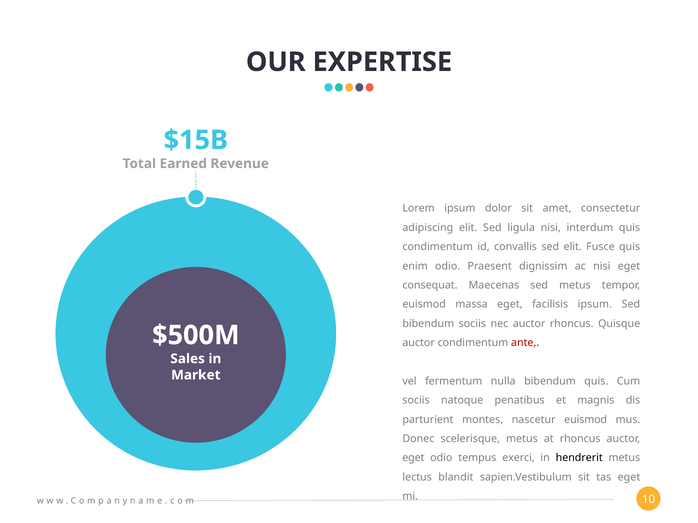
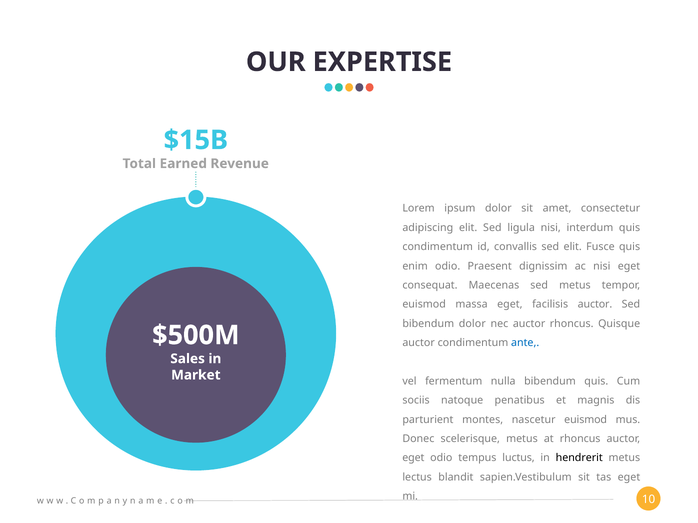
facilisis ipsum: ipsum -> auctor
bibendum sociis: sociis -> dolor
ante colour: red -> blue
exerci: exerci -> luctus
